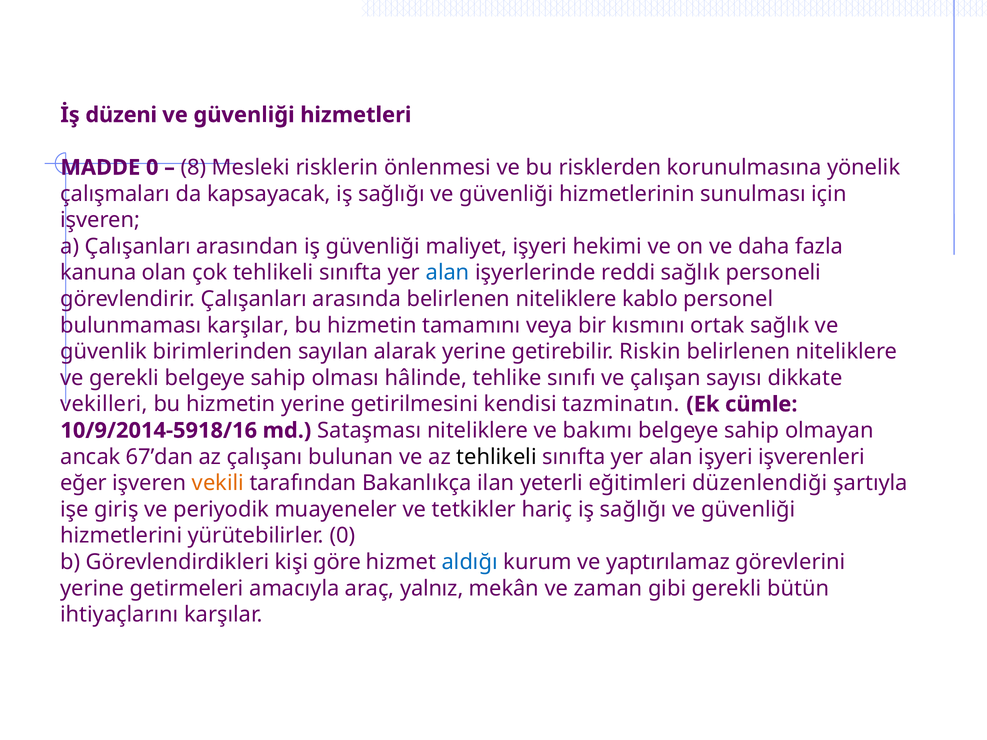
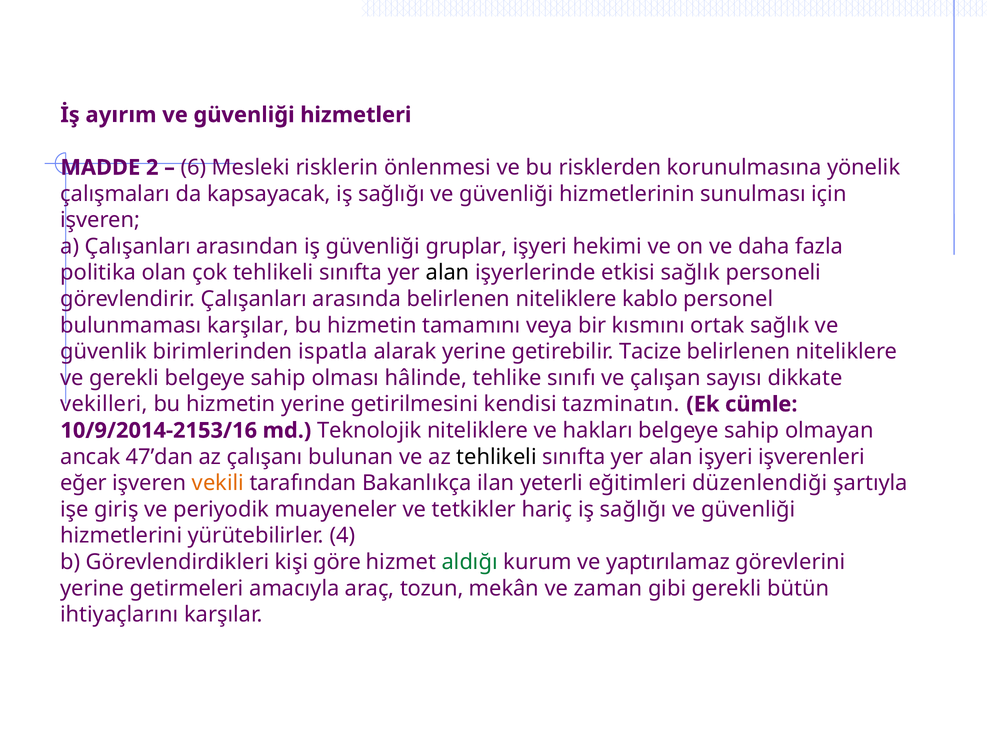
düzeni: düzeni -> ayırım
MADDE 0: 0 -> 2
8: 8 -> 6
maliyet: maliyet -> gruplar
kanuna: kanuna -> politika
alan at (448, 273) colour: blue -> black
reddi: reddi -> etkisi
sayılan: sayılan -> ispatla
Riskin: Riskin -> Tacize
10/9/2014-5918/16: 10/9/2014-5918/16 -> 10/9/2014-2153/16
Sataşması: Sataşması -> Teknolojik
bakımı: bakımı -> hakları
67’dan: 67’dan -> 47’dan
yürütebilirler 0: 0 -> 4
aldığı colour: blue -> green
yalnız: yalnız -> tozun
